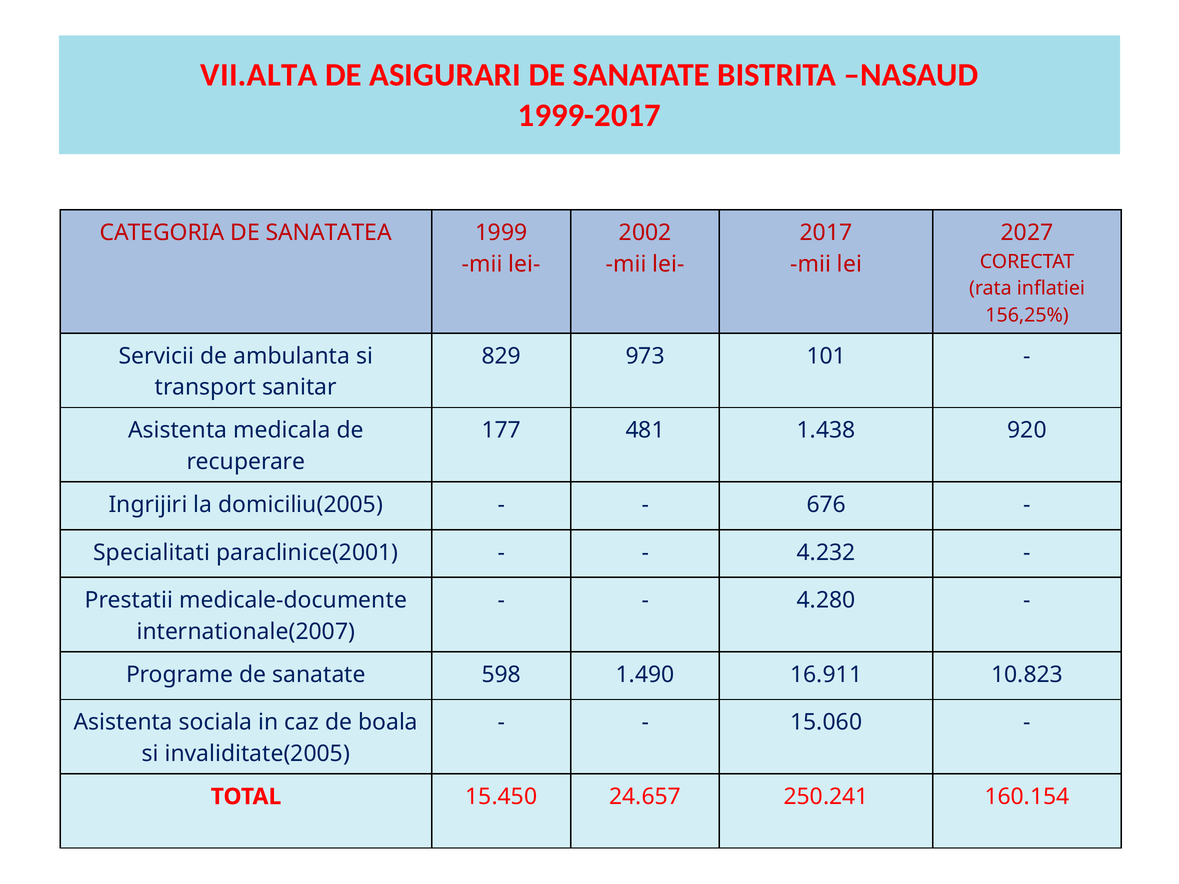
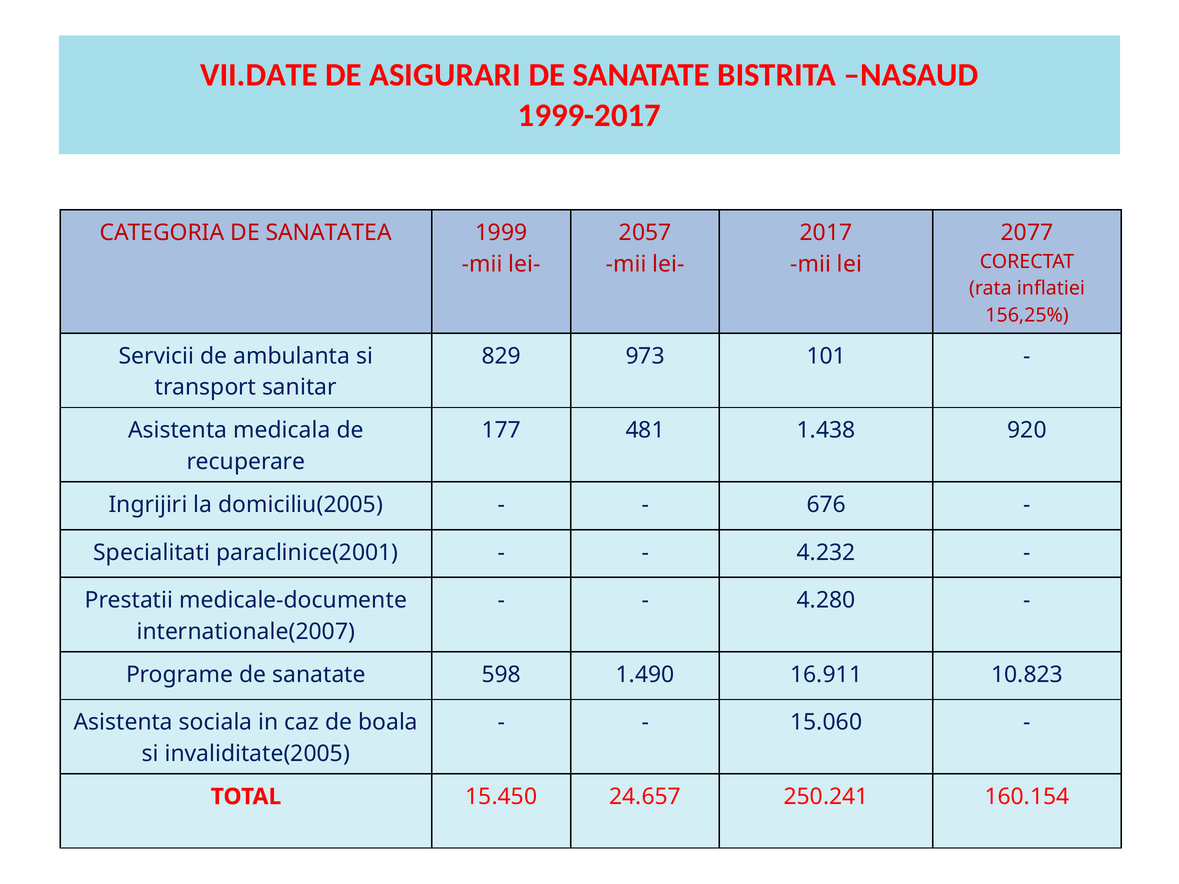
VII.ALTA: VII.ALTA -> VII.DATE
2002: 2002 -> 2057
2027: 2027 -> 2077
